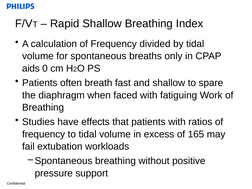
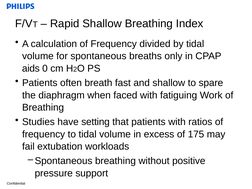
effects: effects -> setting
165: 165 -> 175
